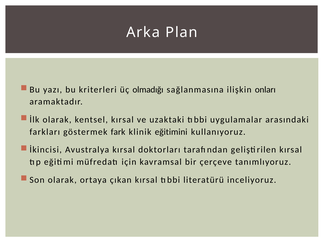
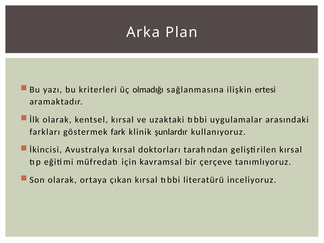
onları: onları -> ertesi
eğitimini: eğitimini -> şunlardır
